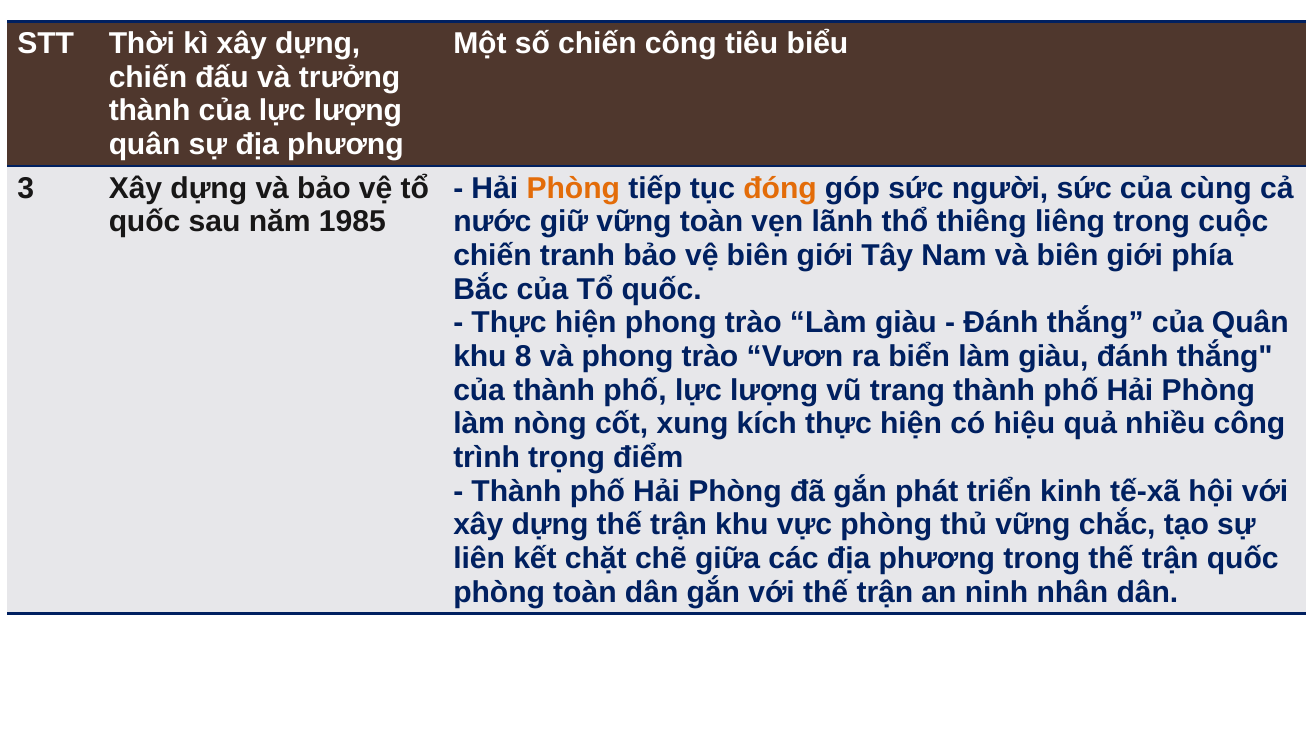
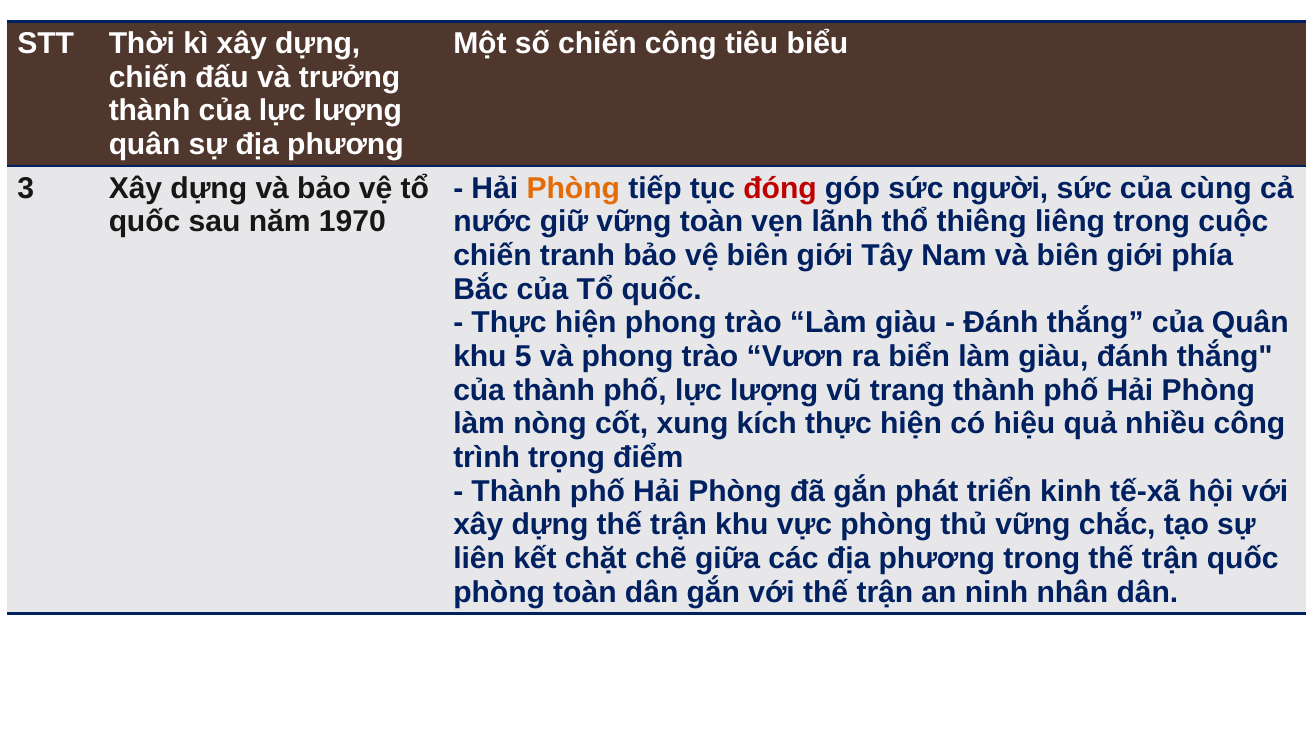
đóng colour: orange -> red
1985: 1985 -> 1970
8: 8 -> 5
